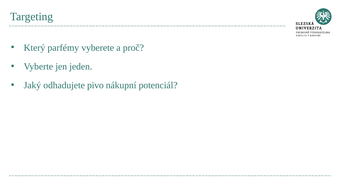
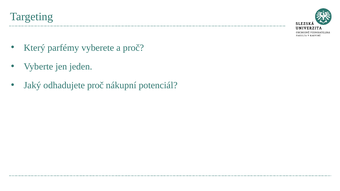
odhadujete pivo: pivo -> proč
